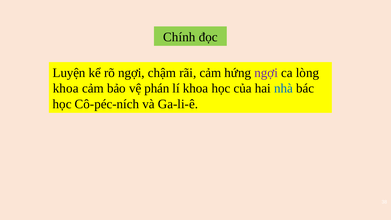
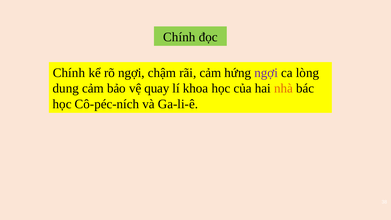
Luyện at (69, 73): Luyện -> Chính
khoa at (66, 88): khoa -> dung
phán: phán -> quay
nhà colour: blue -> orange
